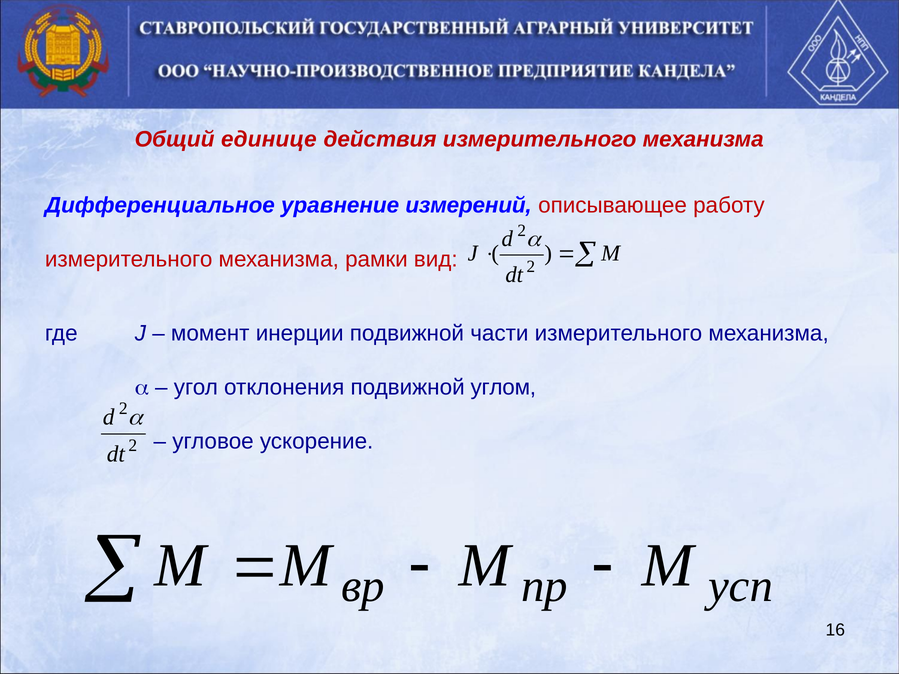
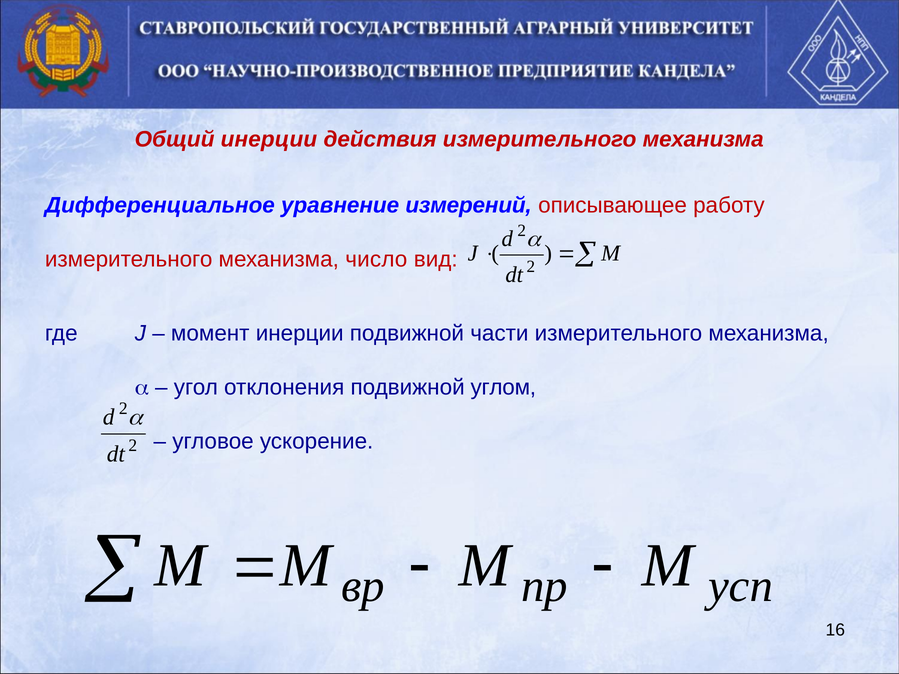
Общий единице: единице -> инерции
рамки: рамки -> число
